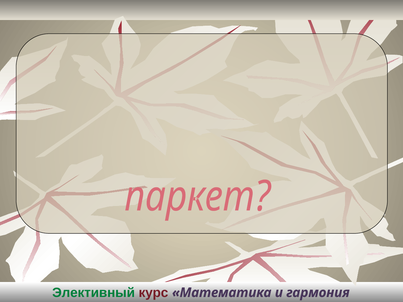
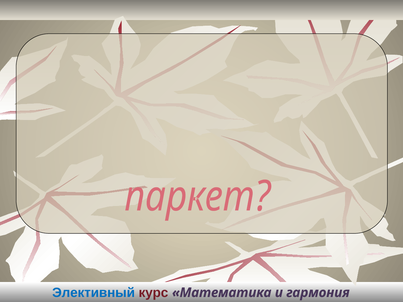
Элективный colour: green -> blue
